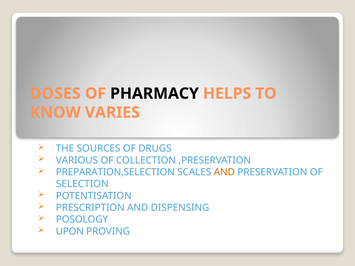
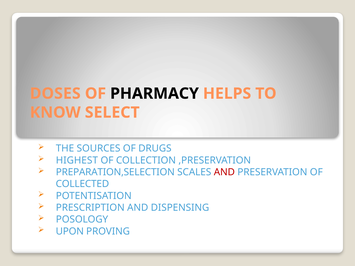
VARIES: VARIES -> SELECT
VARIOUS: VARIOUS -> HIGHEST
AND at (224, 172) colour: orange -> red
SELECTION: SELECTION -> COLLECTED
